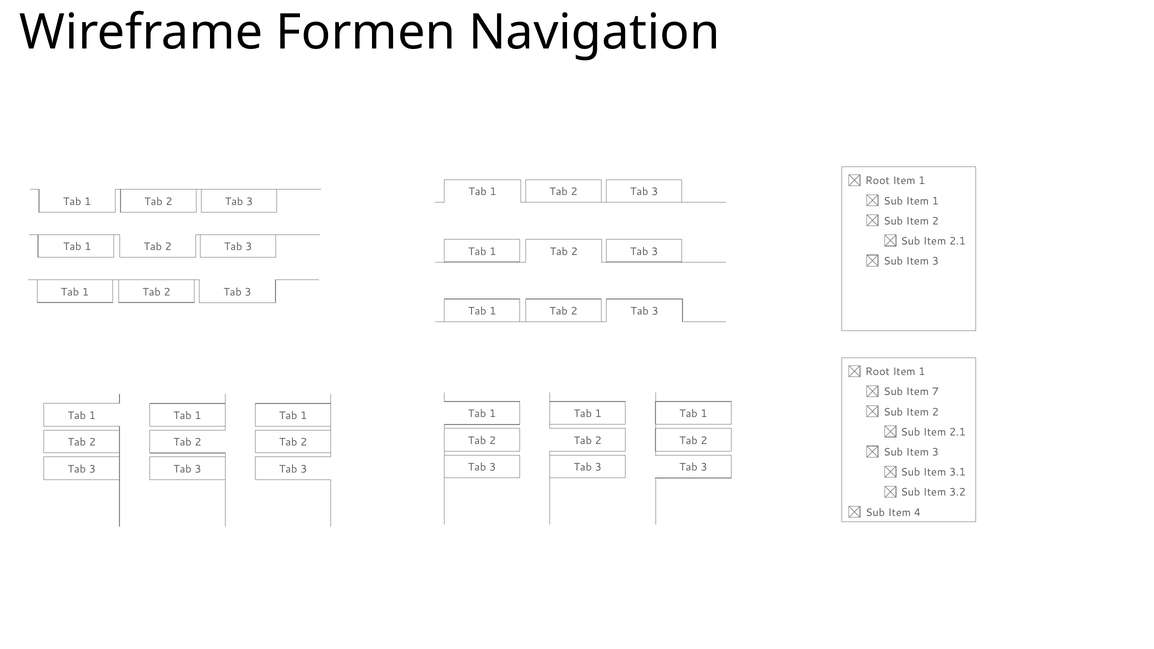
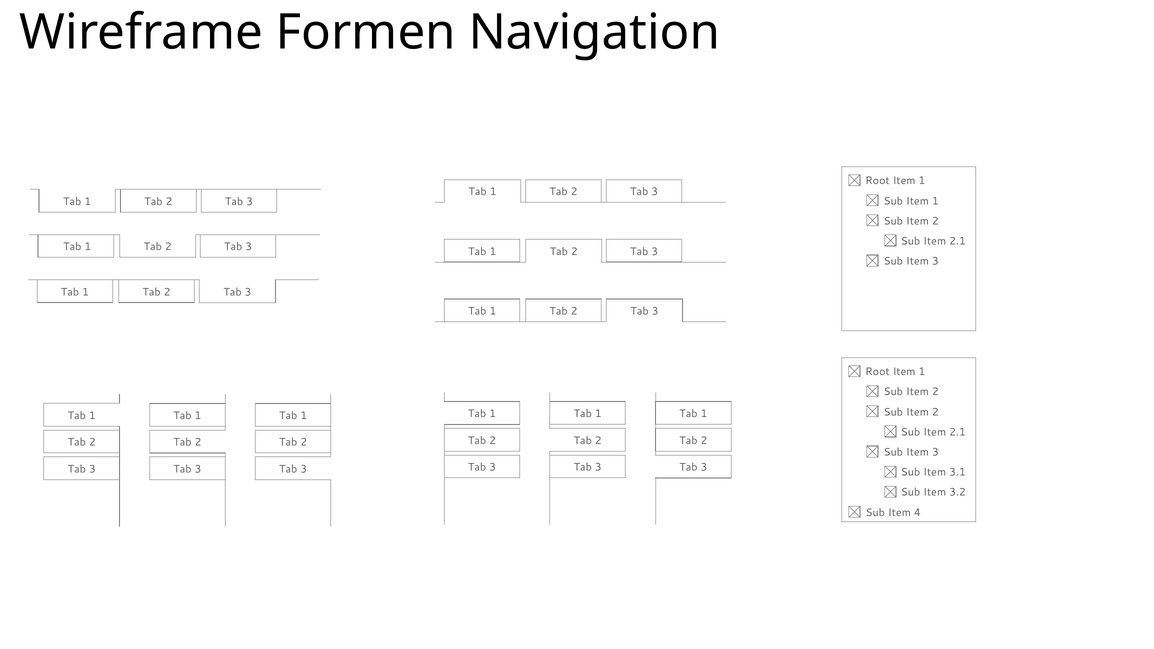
7 at (935, 392): 7 -> 2
